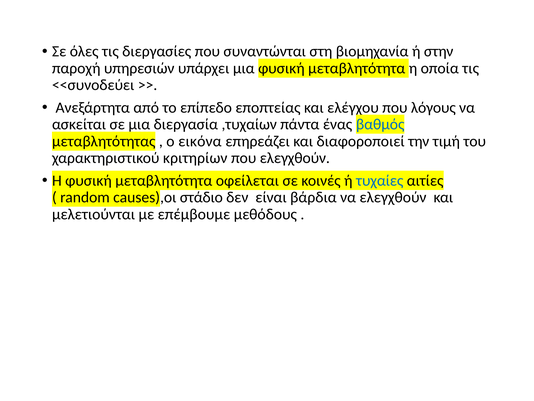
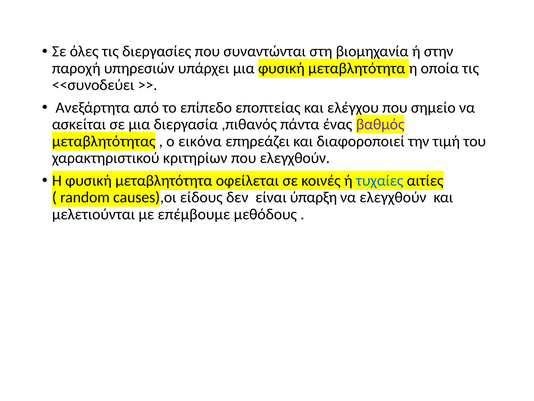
λόγους: λόγους -> σημείο
,τυχαίων: ,τυχαίων -> ,πιθανός
βαθμός colour: blue -> purple
στάδιο: στάδιο -> είδους
βάρδια: βάρδια -> ύπαρξη
